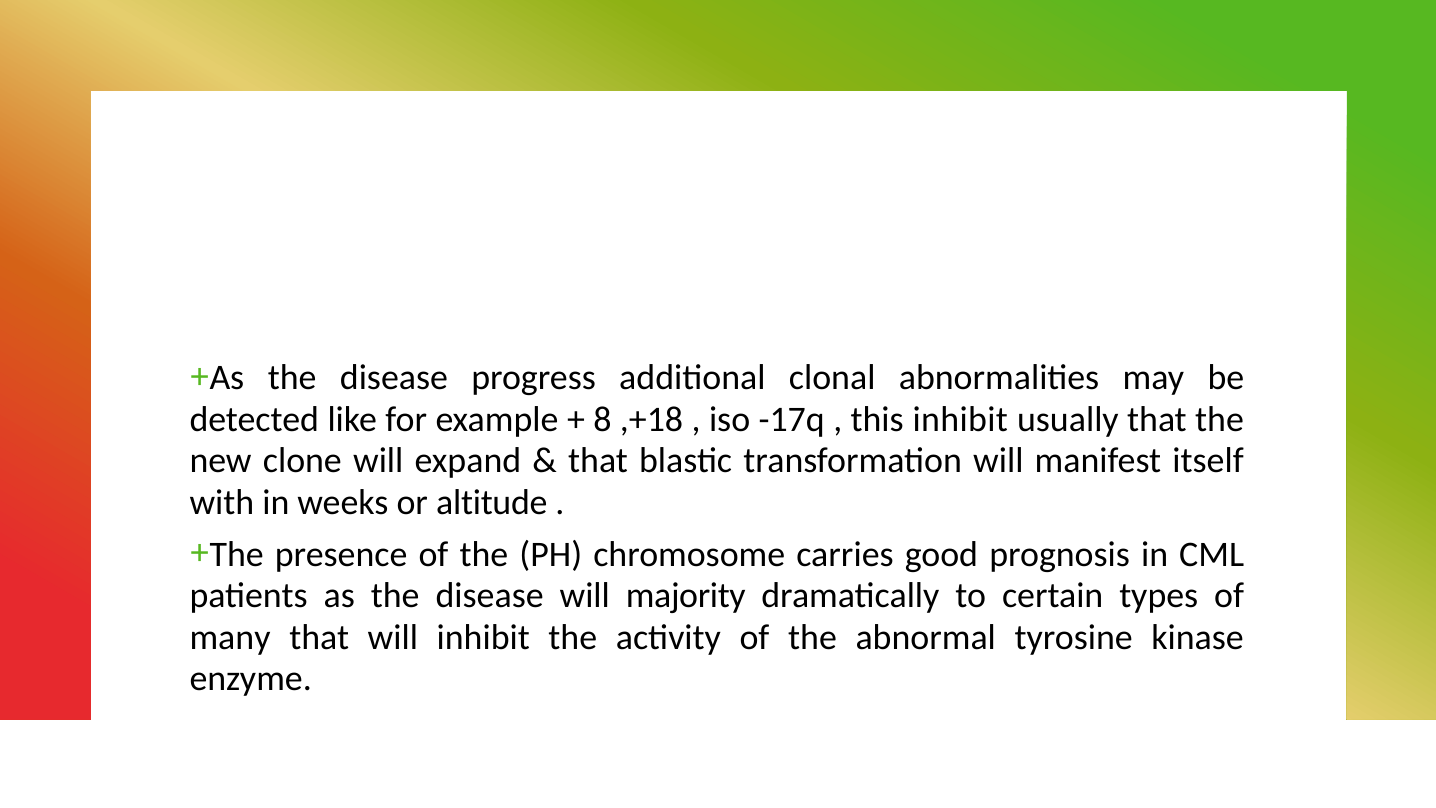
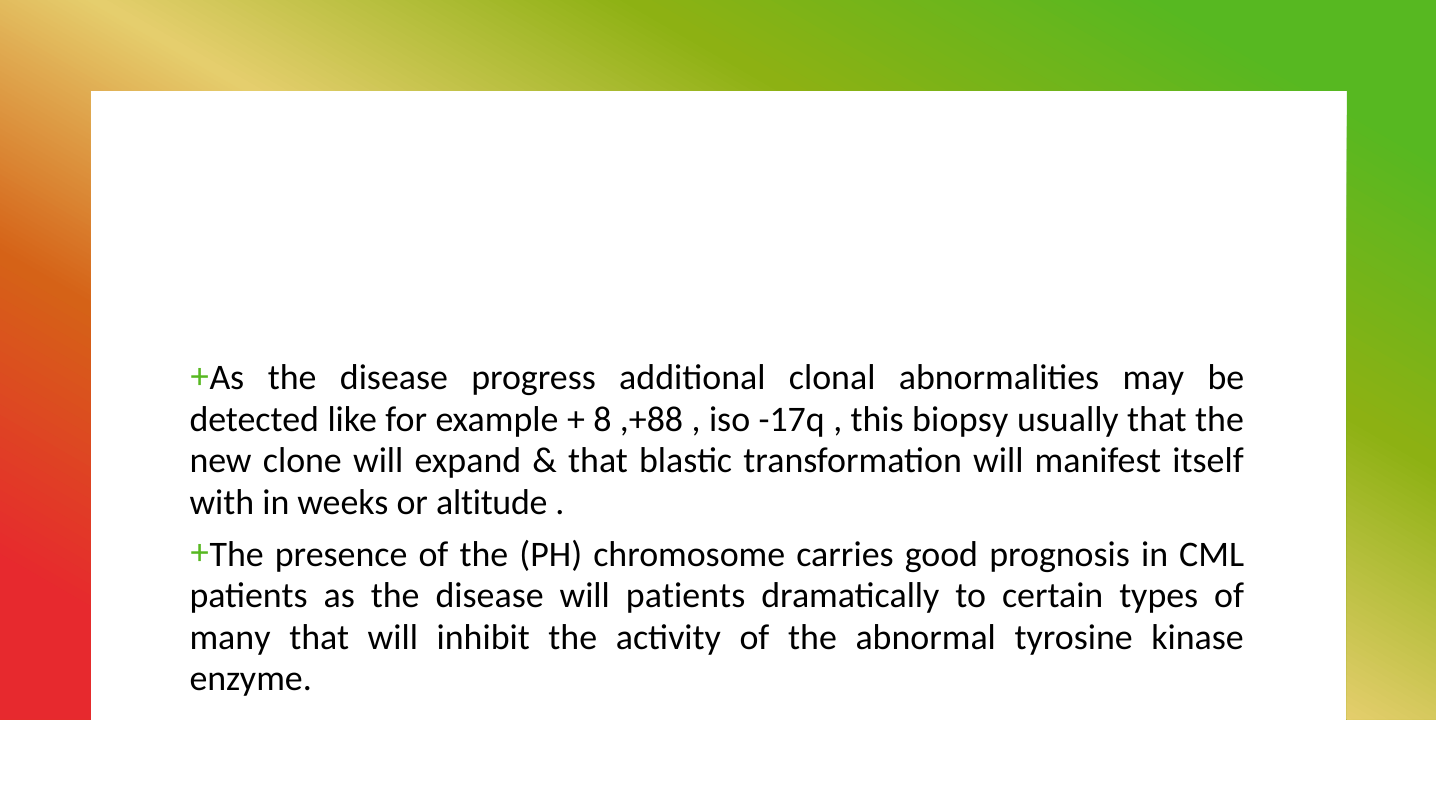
,+18: ,+18 -> ,+88
this inhibit: inhibit -> biopsy
will majority: majority -> patients
